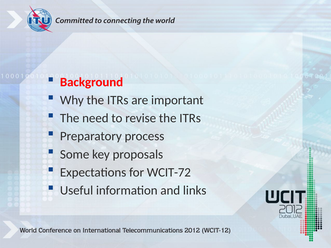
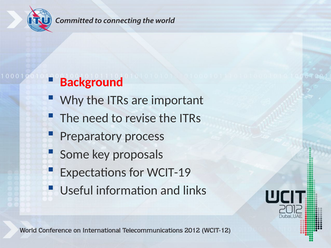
WCIT-72: WCIT-72 -> WCIT-19
